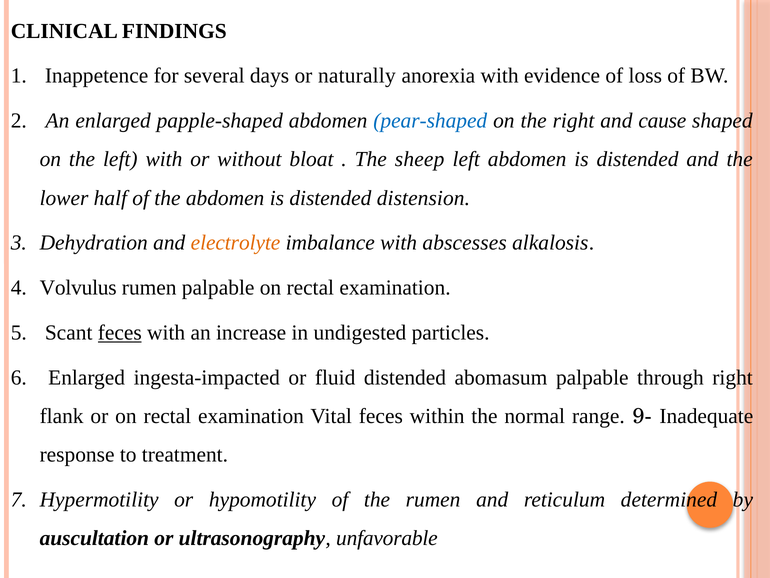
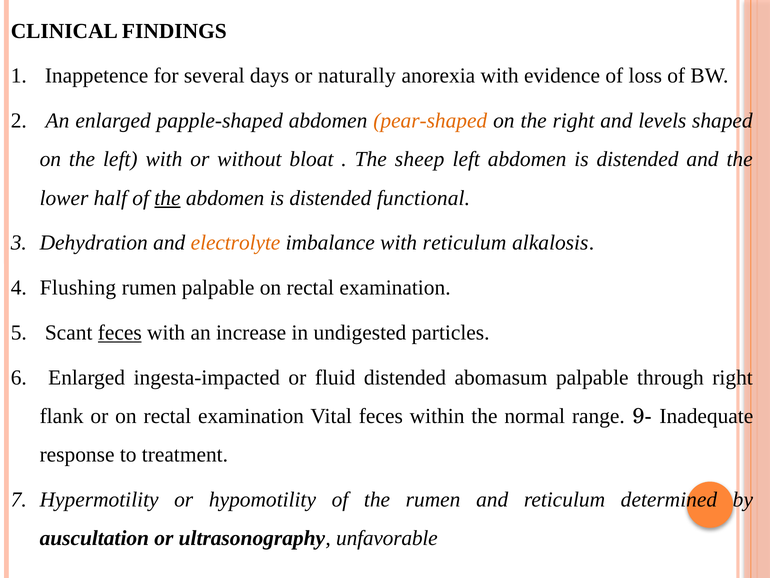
pear-shaped colour: blue -> orange
cause: cause -> levels
the at (167, 198) underline: none -> present
distension: distension -> functional
with abscesses: abscesses -> reticulum
Volvulus: Volvulus -> Flushing
